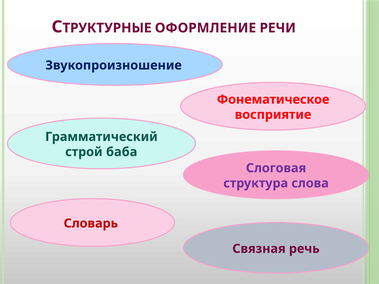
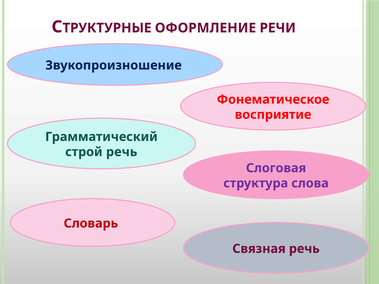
строй баба: баба -> речь
